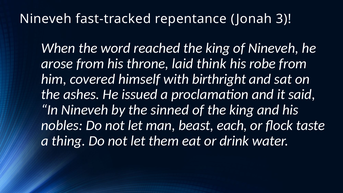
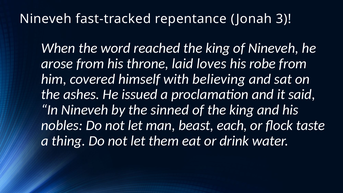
think: think -> loves
birthright: birthright -> believing
